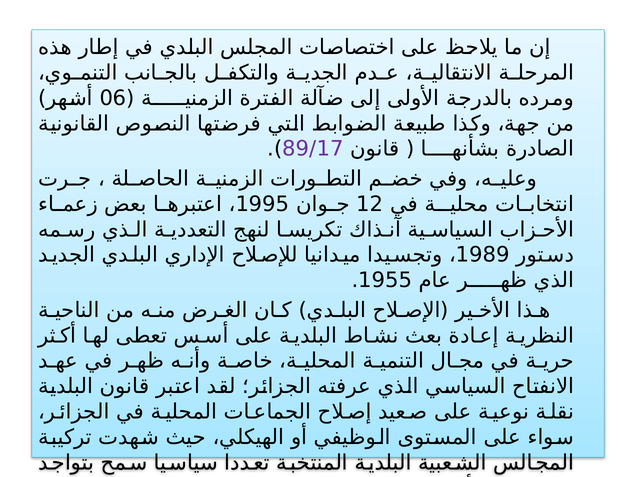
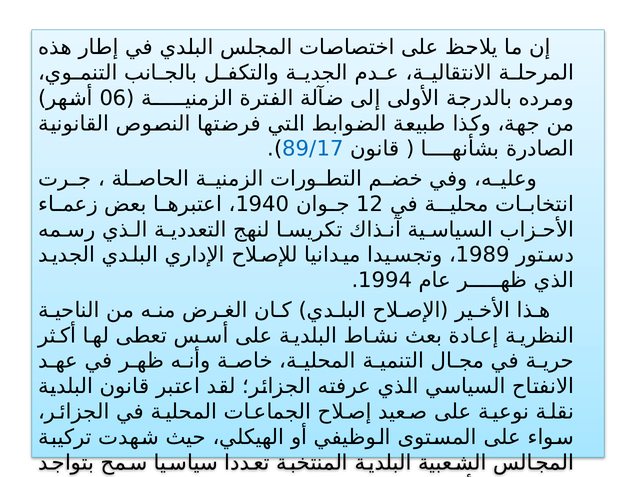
89/17 colour: purple -> blue
1995: 1995 -> 1940
1955: 1955 -> 1994
